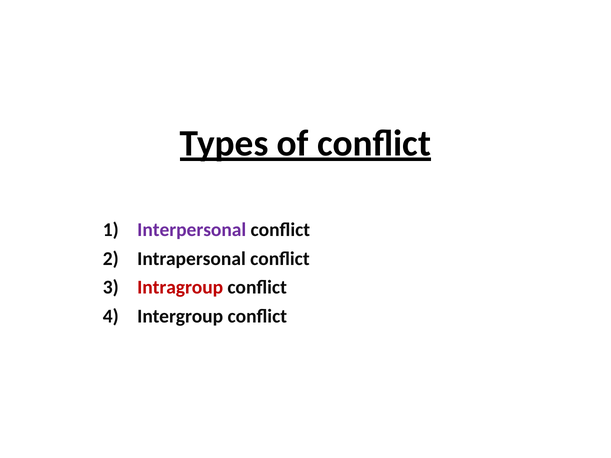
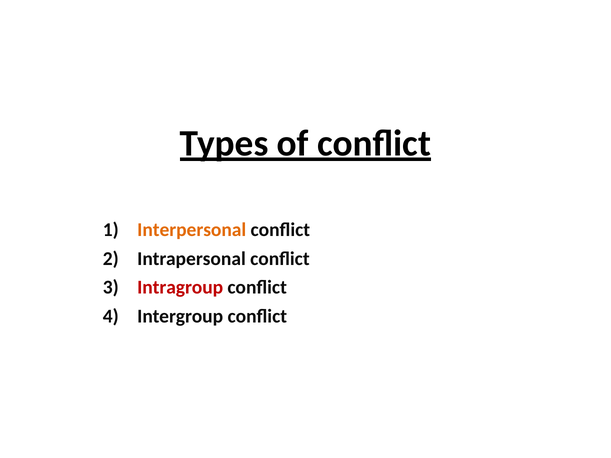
Interpersonal colour: purple -> orange
